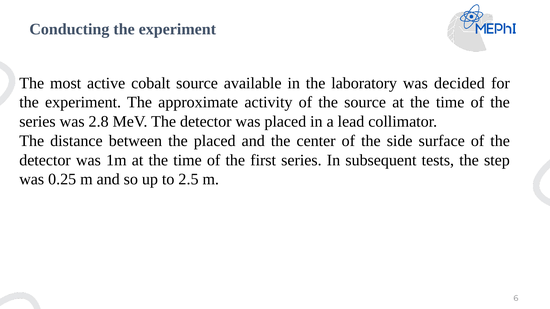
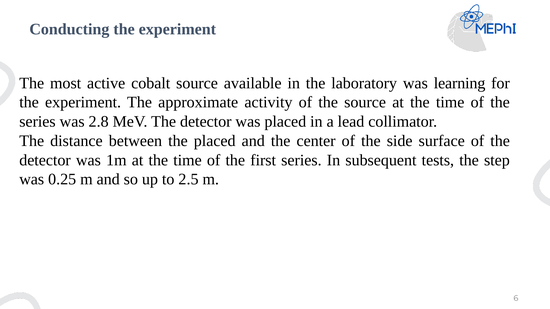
decided: decided -> learning
